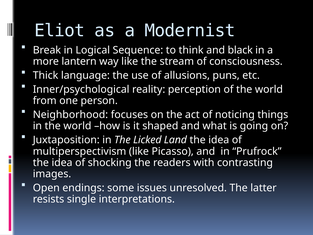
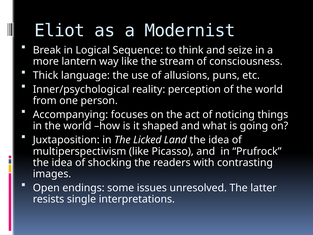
black: black -> seize
Neighborhood: Neighborhood -> Accompanying
